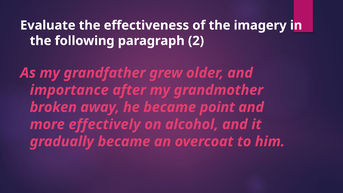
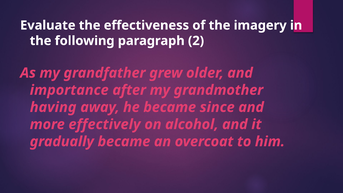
broken: broken -> having
point: point -> since
